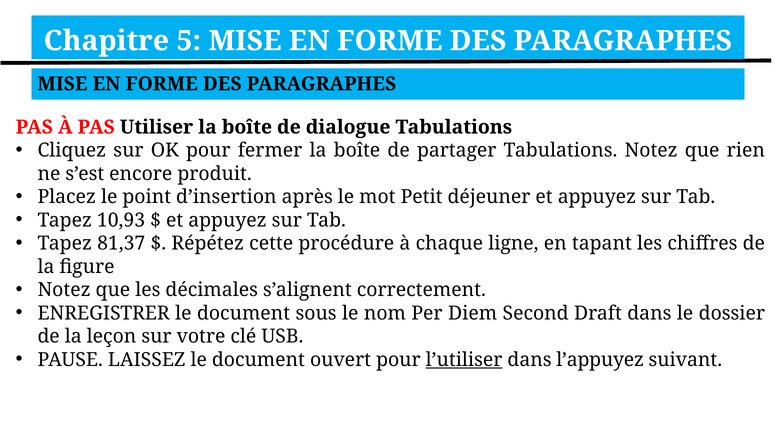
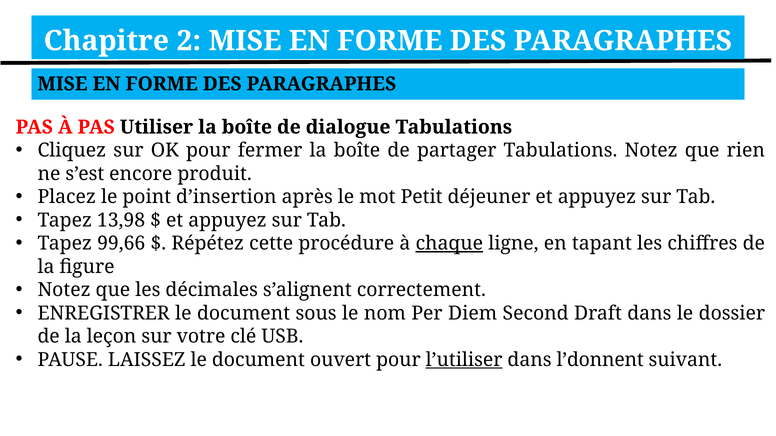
5: 5 -> 2
10,93: 10,93 -> 13,98
81,37: 81,37 -> 99,66
chaque underline: none -> present
l’appuyez: l’appuyez -> l’donnent
